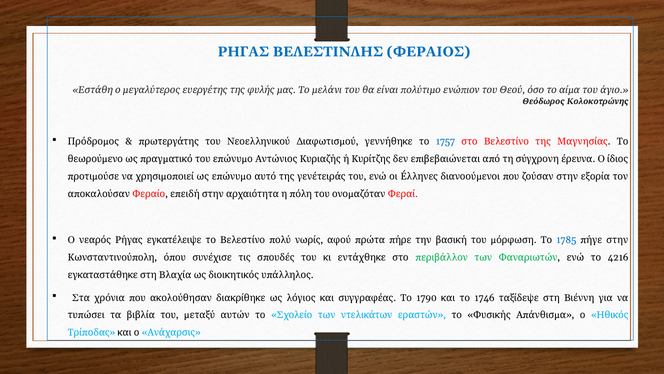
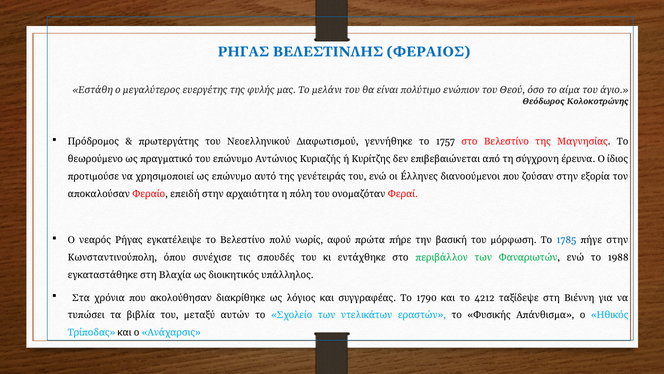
1757 colour: blue -> black
4216: 4216 -> 1988
1746: 1746 -> 4212
